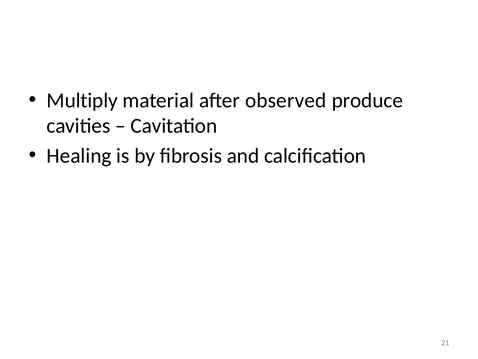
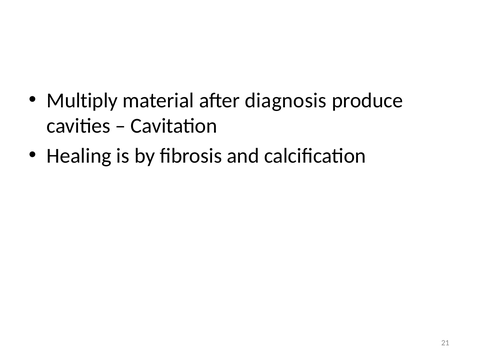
observed: observed -> diagnosis
